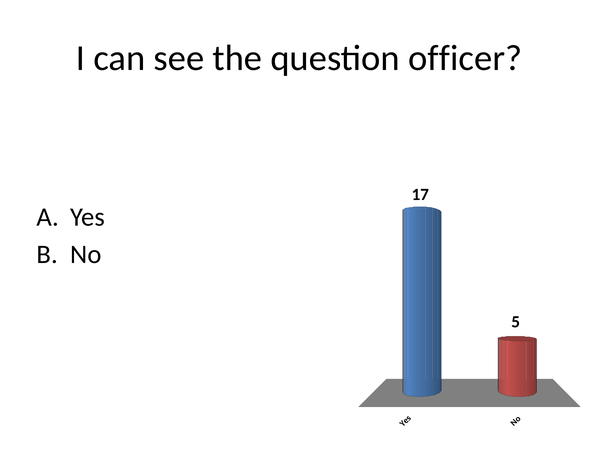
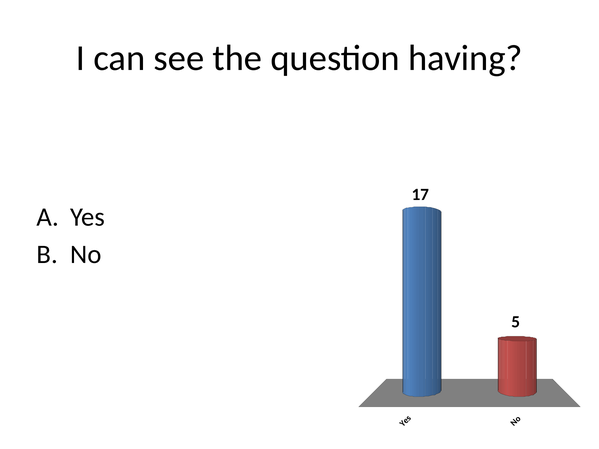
officer: officer -> having
